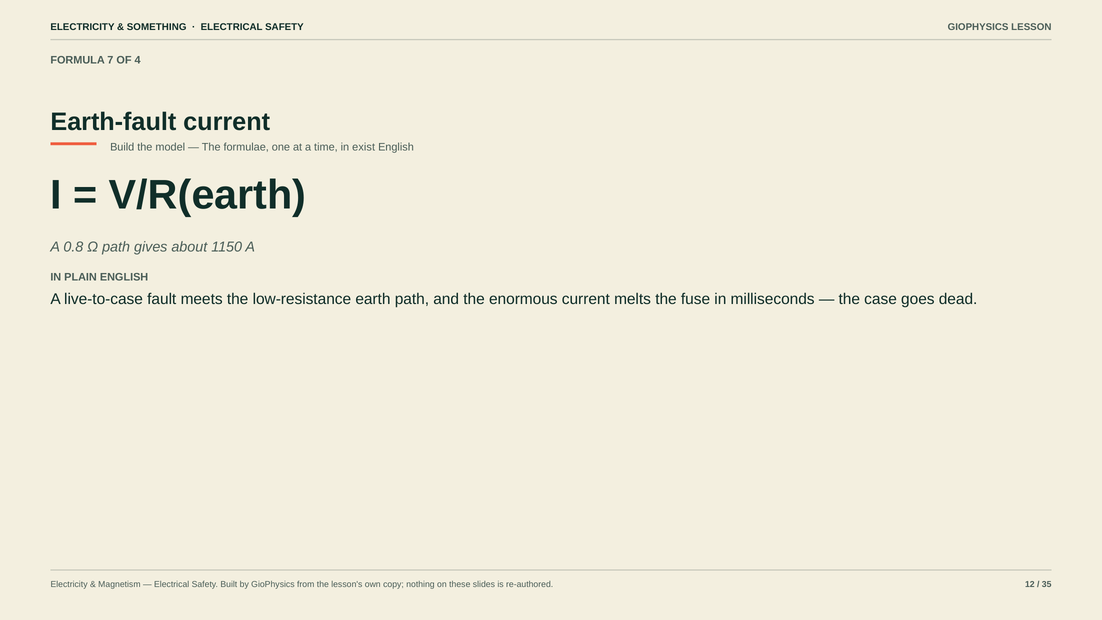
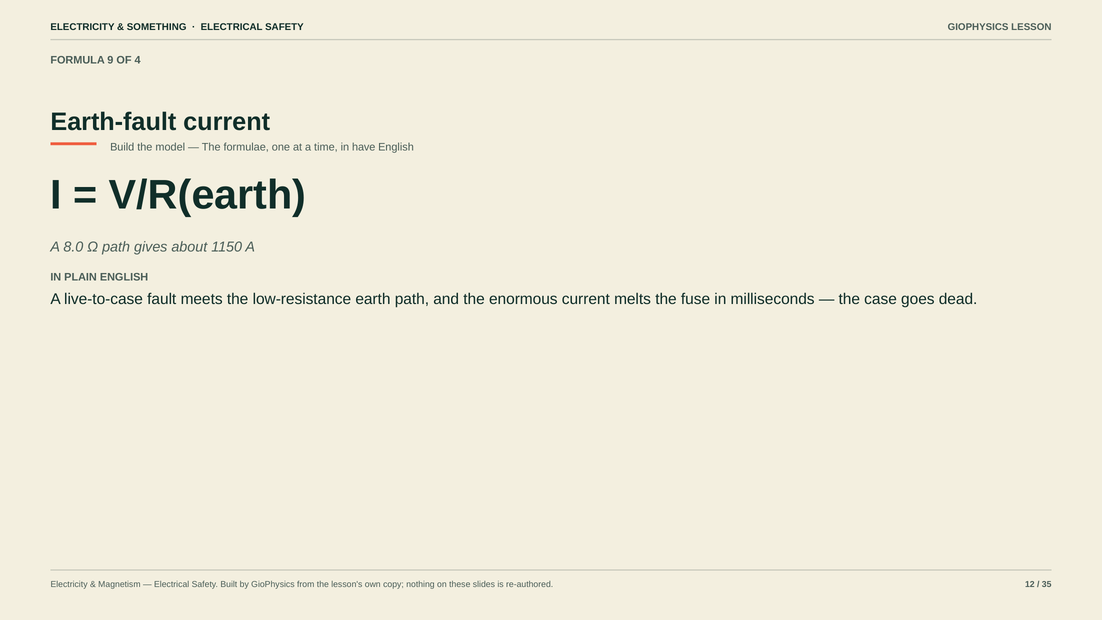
7: 7 -> 9
exist: exist -> have
0.8: 0.8 -> 8.0
